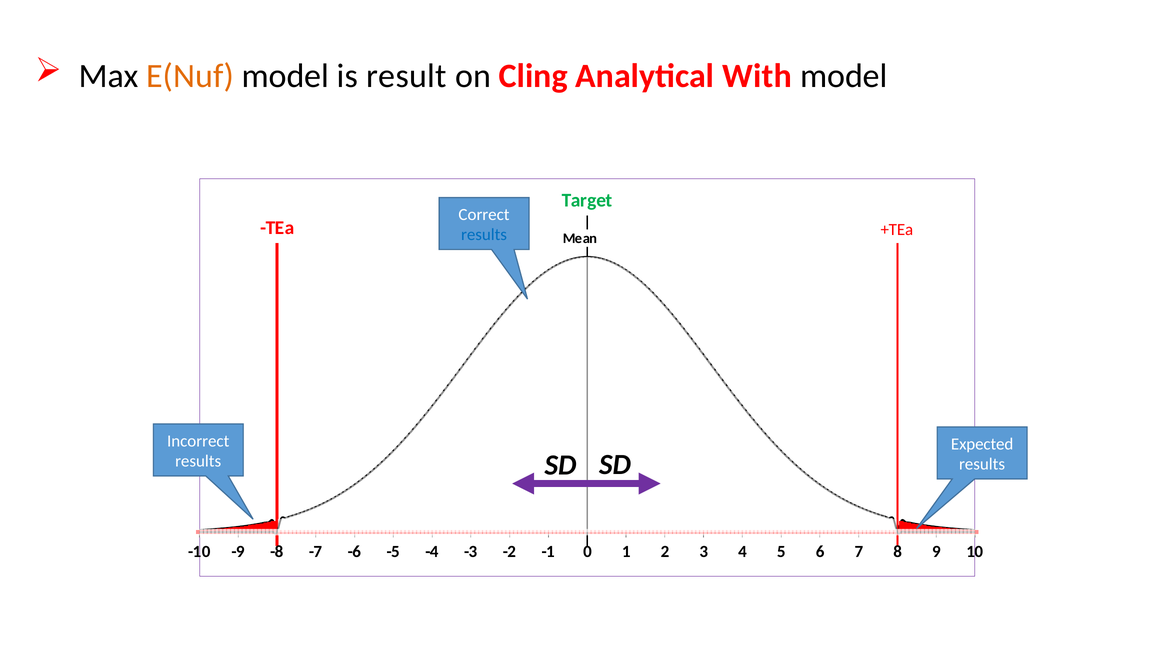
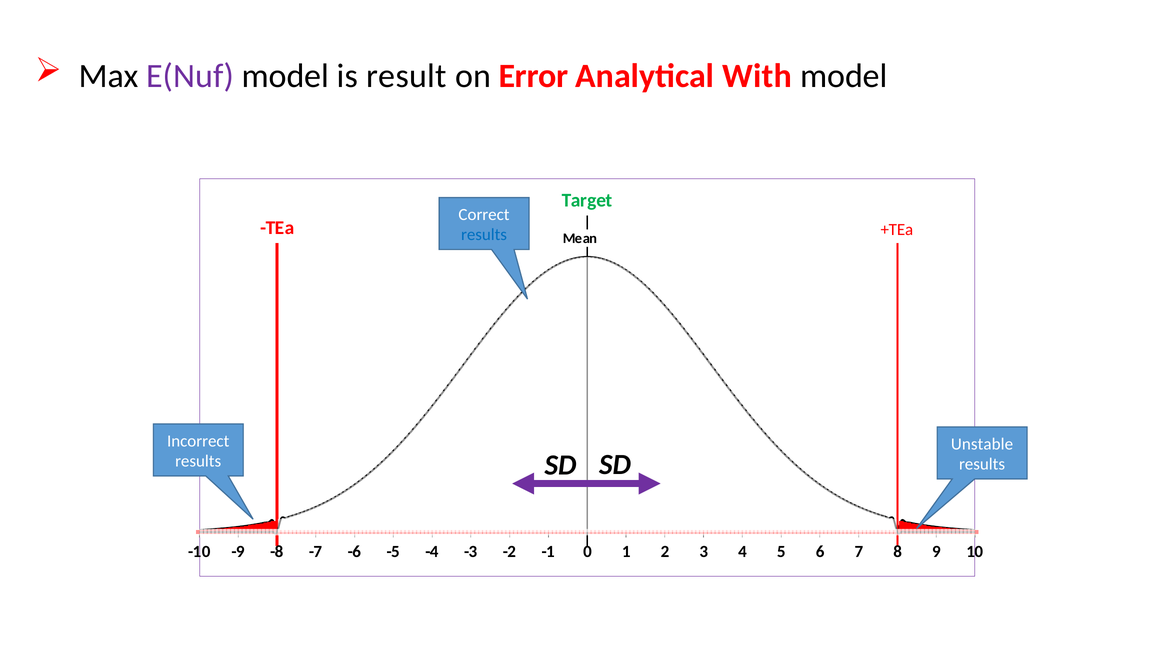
E(Nuf colour: orange -> purple
Cling: Cling -> Error
Expected: Expected -> Unstable
